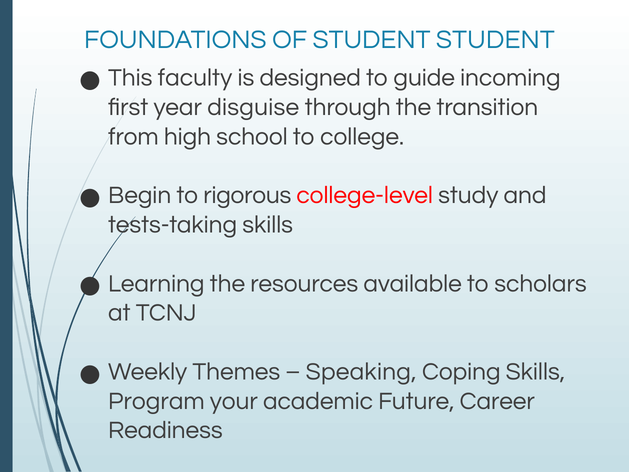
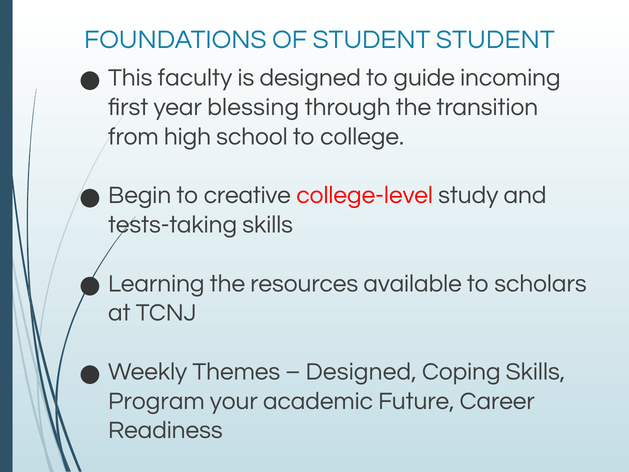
disguise: disguise -> blessing
rigorous: rigorous -> creative
Speaking at (361, 371): Speaking -> Designed
